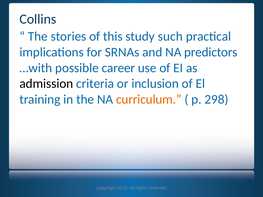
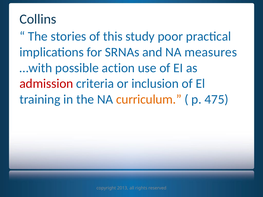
such: such -> poor
predictors: predictors -> measures
career: career -> action
admission colour: black -> red
298: 298 -> 475
